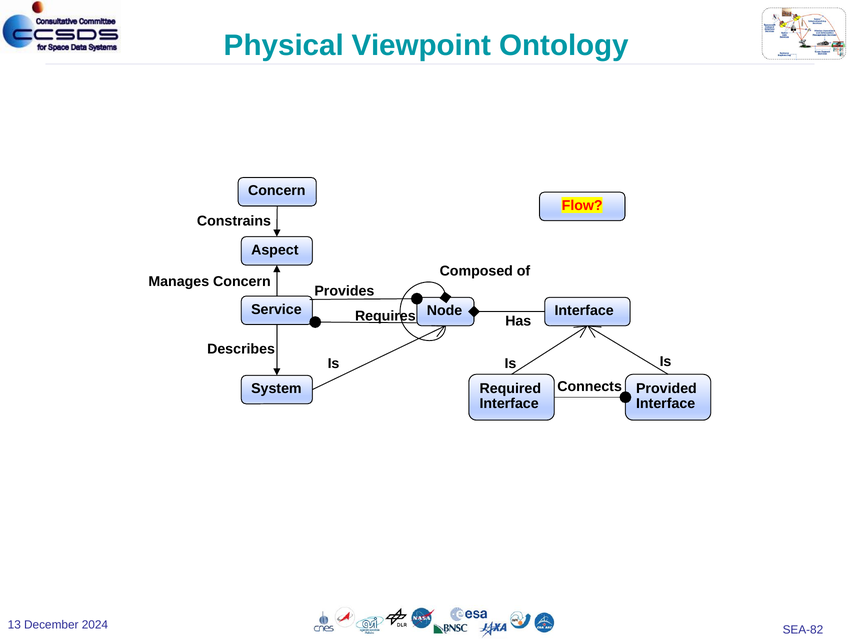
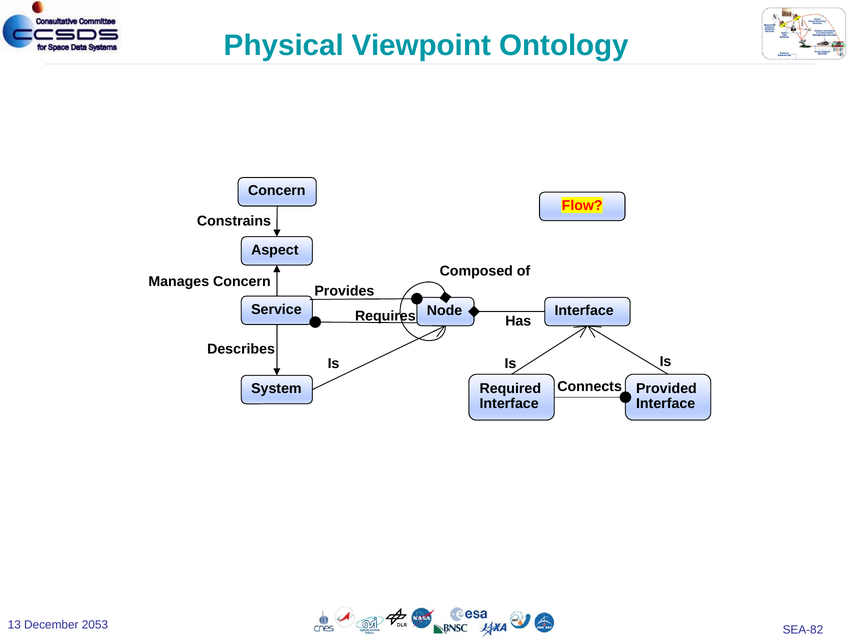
2024: 2024 -> 2053
